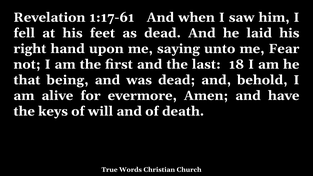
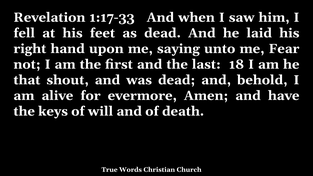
1:17-61: 1:17-61 -> 1:17-33
being: being -> shout
